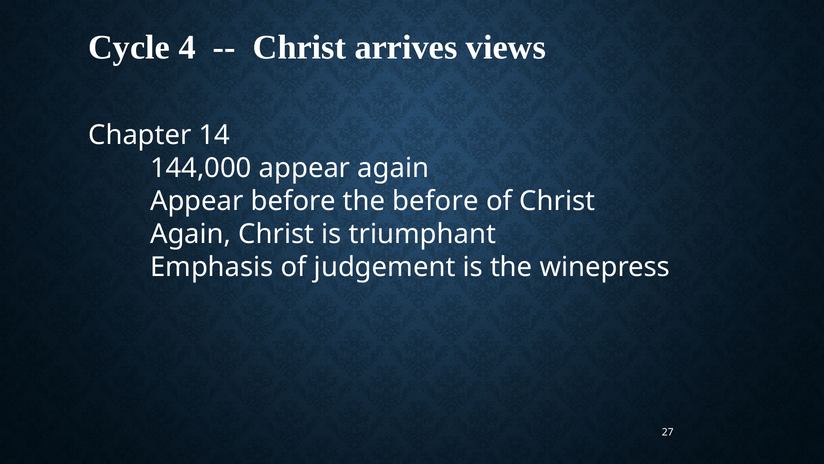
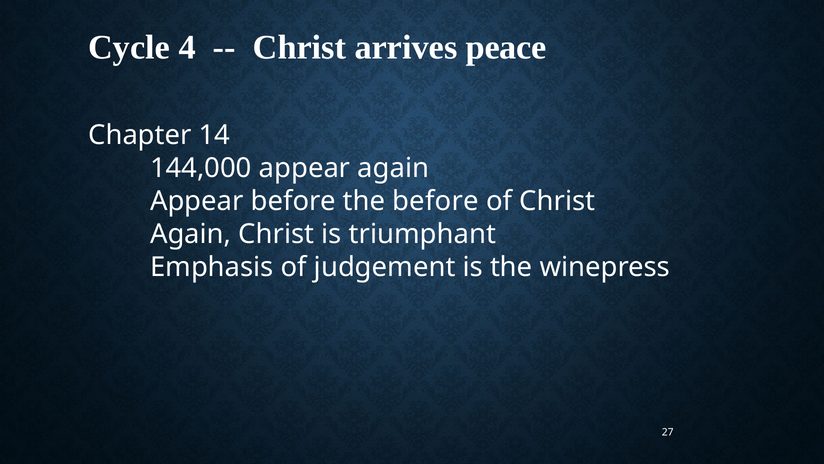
views: views -> peace
